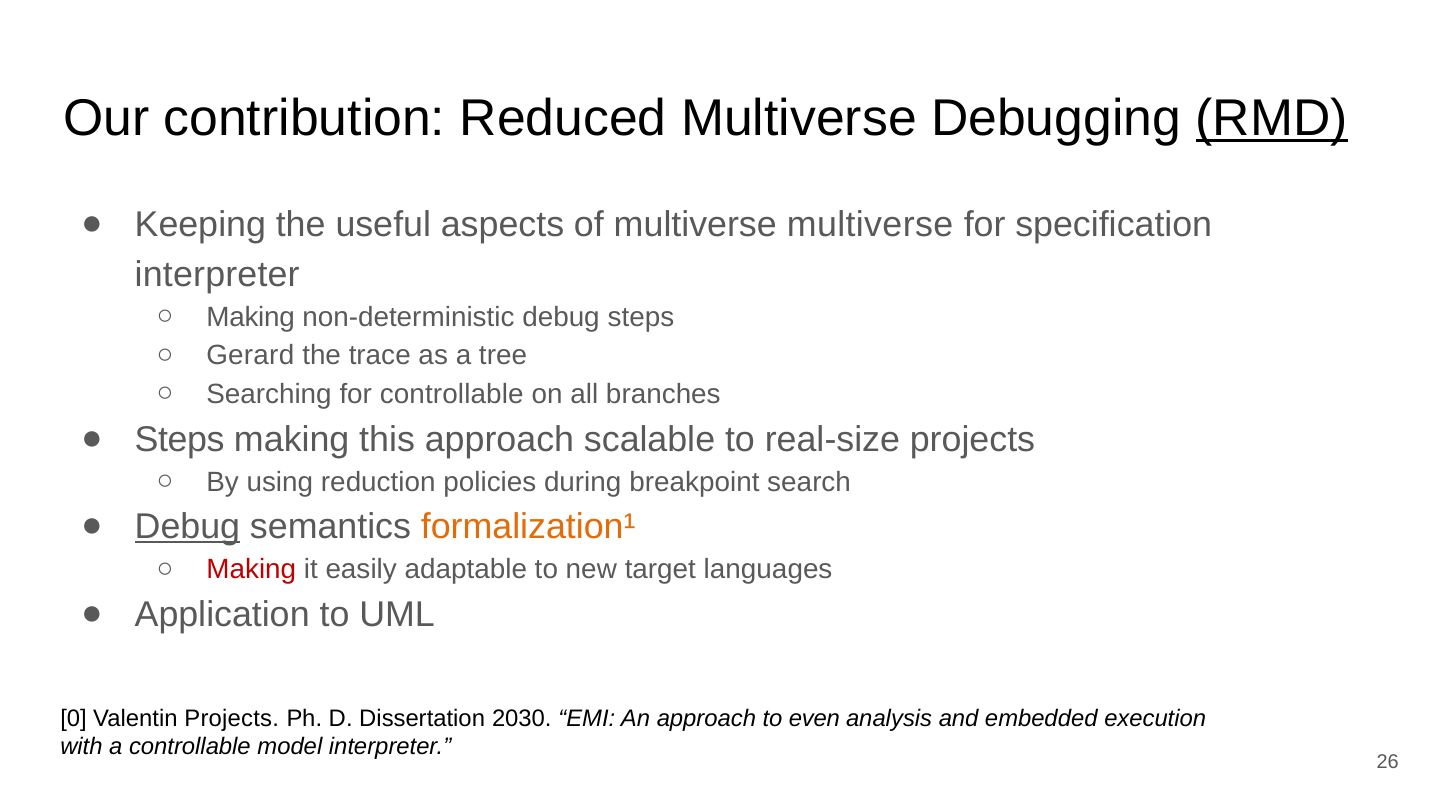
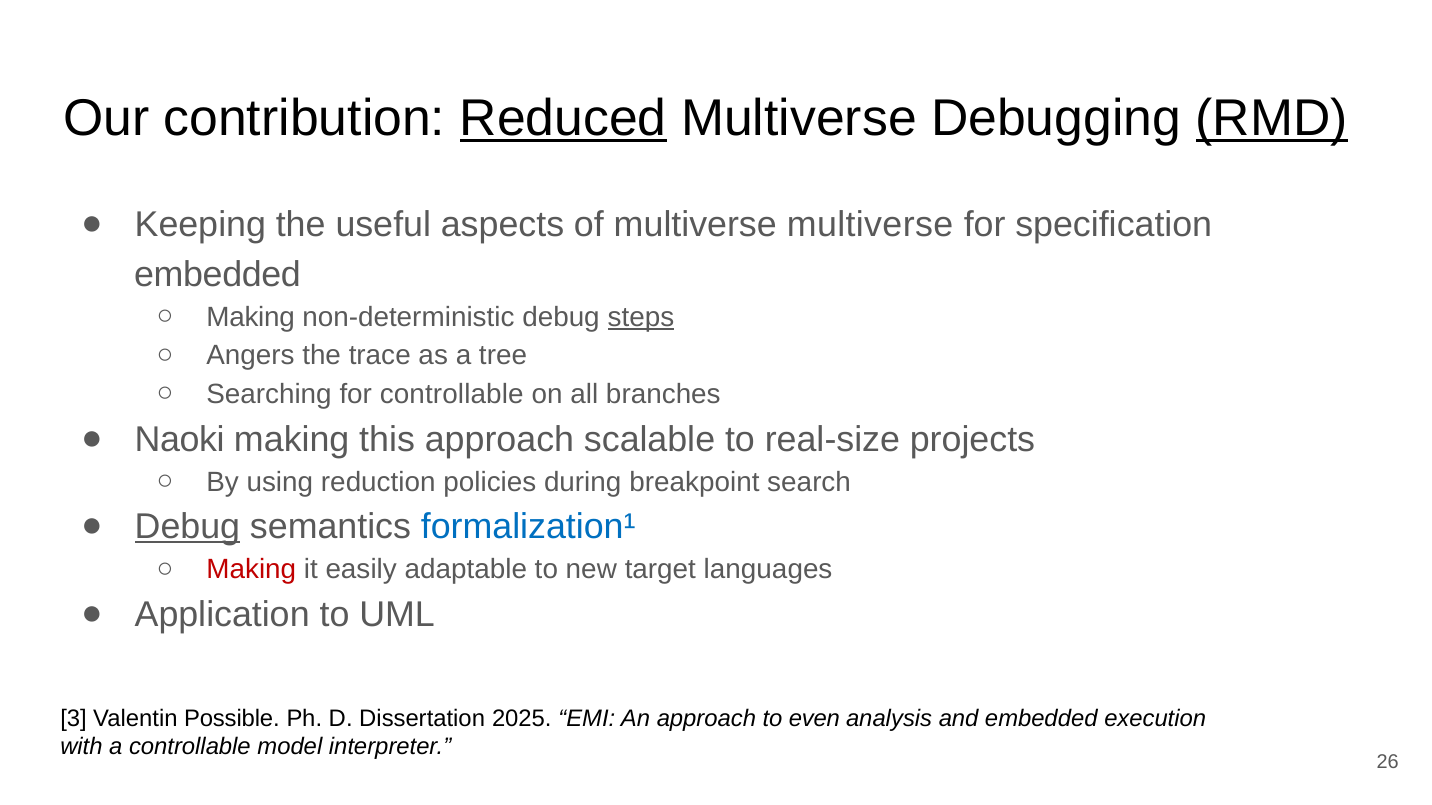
Reduced underline: none -> present
interpreter at (217, 275): interpreter -> embedded
steps at (641, 317) underline: none -> present
Gerard: Gerard -> Angers
Steps at (180, 439): Steps -> Naoki
formalization¹ colour: orange -> blue
0: 0 -> 3
Valentin Projects: Projects -> Possible
2030: 2030 -> 2025
